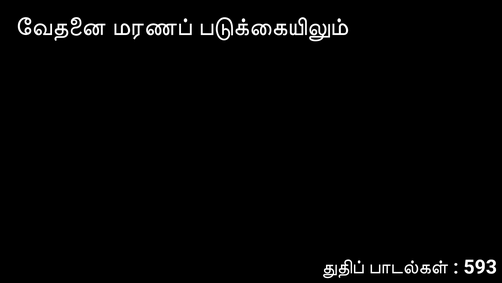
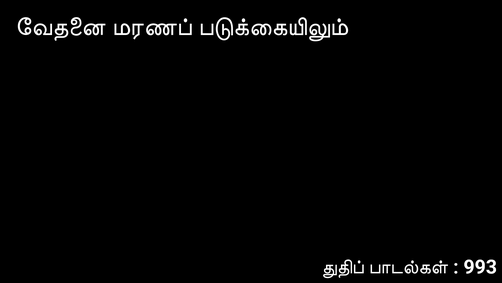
593: 593 -> 993
